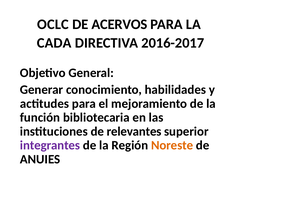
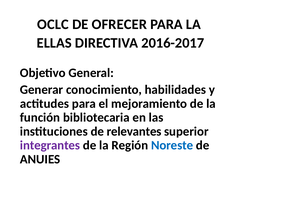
ACERVOS: ACERVOS -> OFRECER
CADA: CADA -> ELLAS
Noreste colour: orange -> blue
